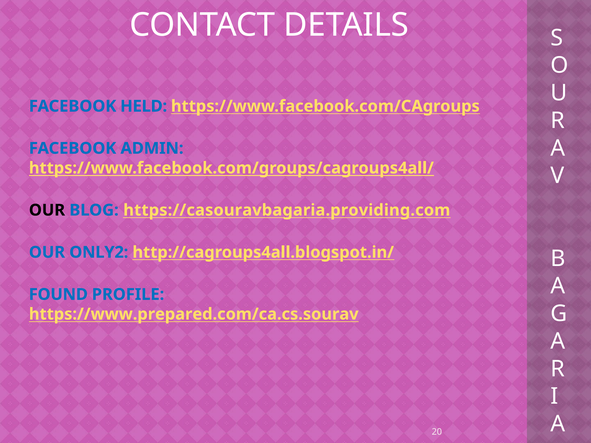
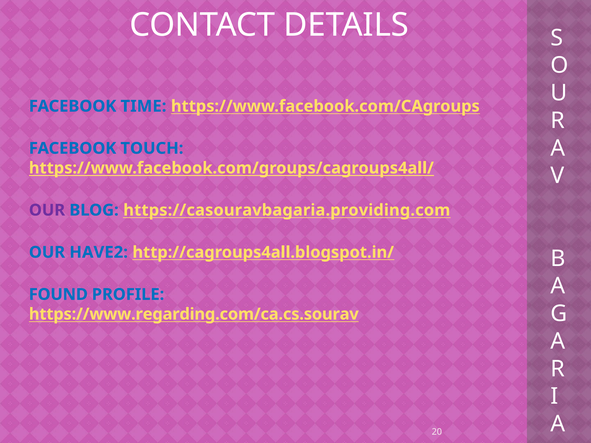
HELD: HELD -> TIME
ADMIN: ADMIN -> TOUCH
OUR at (47, 210) colour: black -> purple
ONLY2: ONLY2 -> HAVE2
https://www.prepared.com/ca.cs.sourav: https://www.prepared.com/ca.cs.sourav -> https://www.regarding.com/ca.cs.sourav
